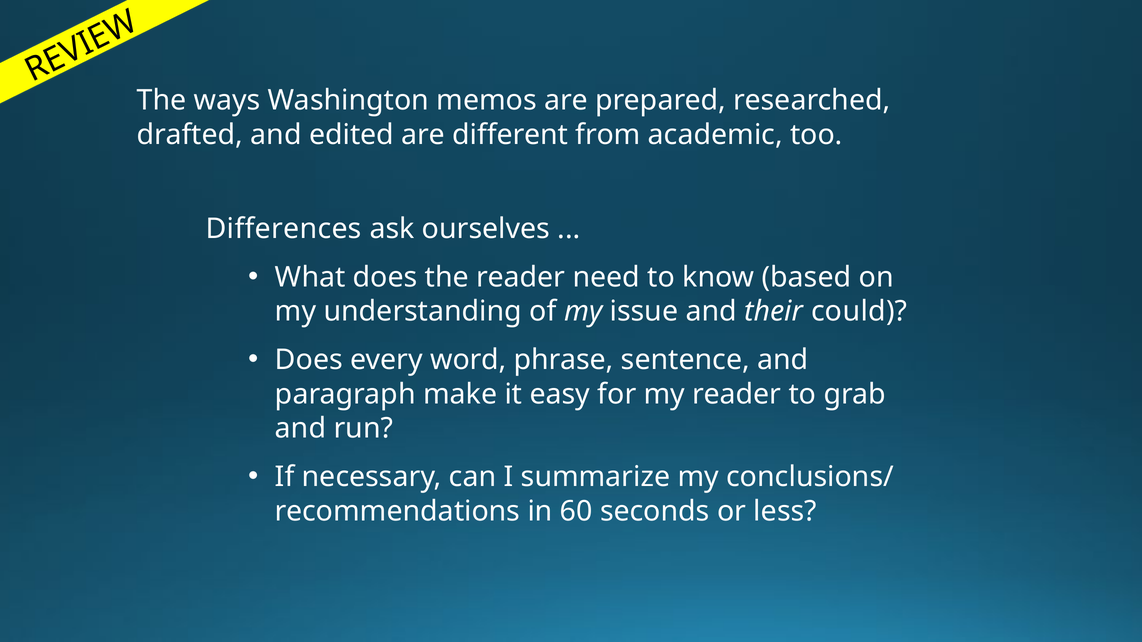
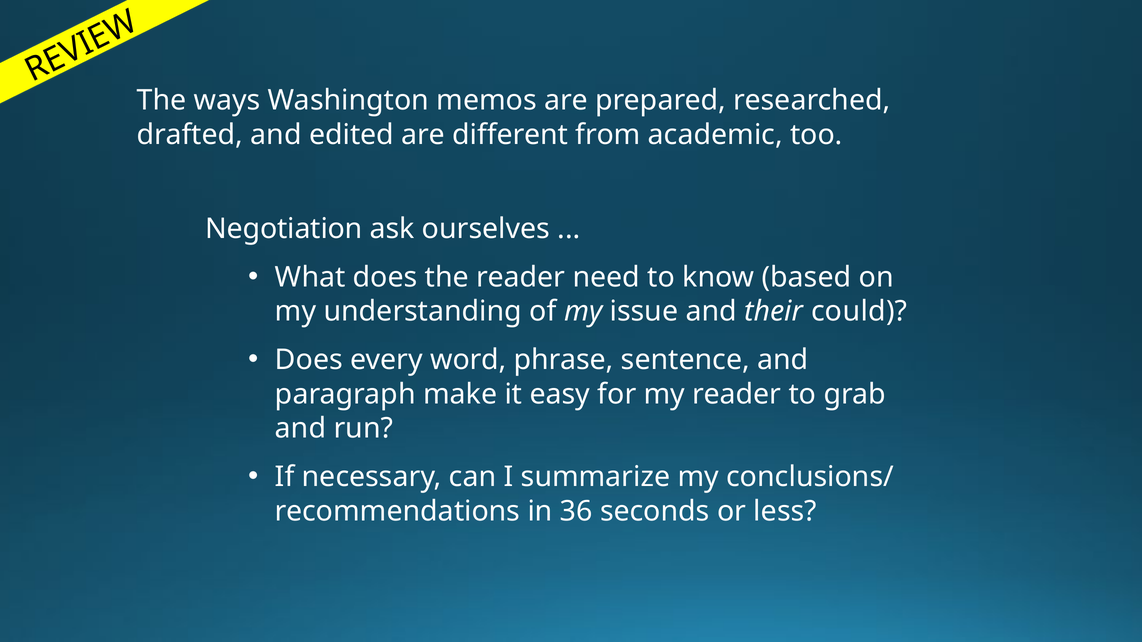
Differences: Differences -> Negotiation
60: 60 -> 36
